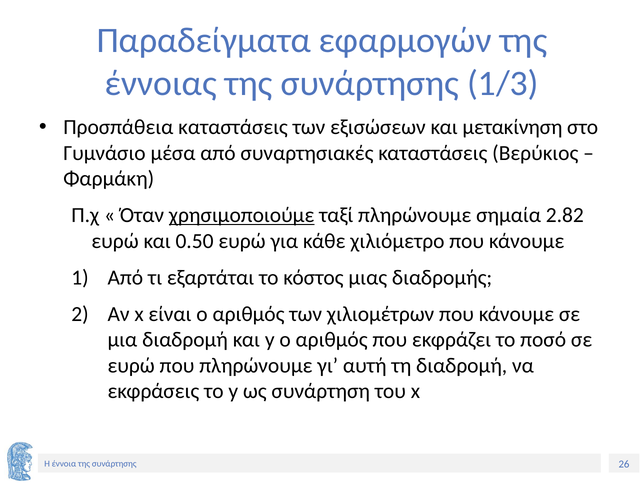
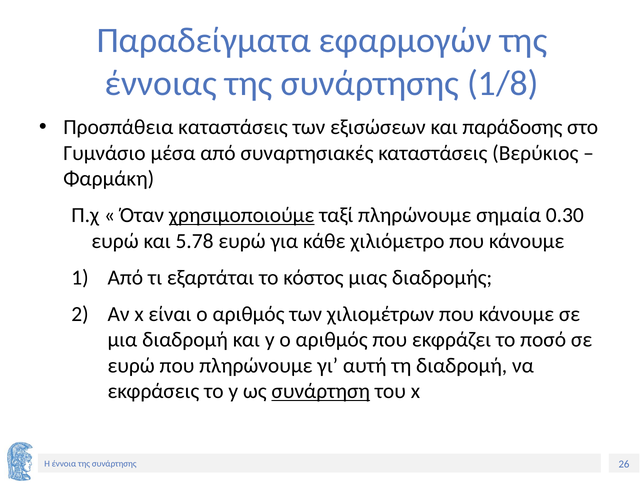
1/3: 1/3 -> 1/8
μετακίνηση: μετακίνηση -> παράδοσης
2.82: 2.82 -> 0.30
0.50: 0.50 -> 5.78
συνάρτηση underline: none -> present
